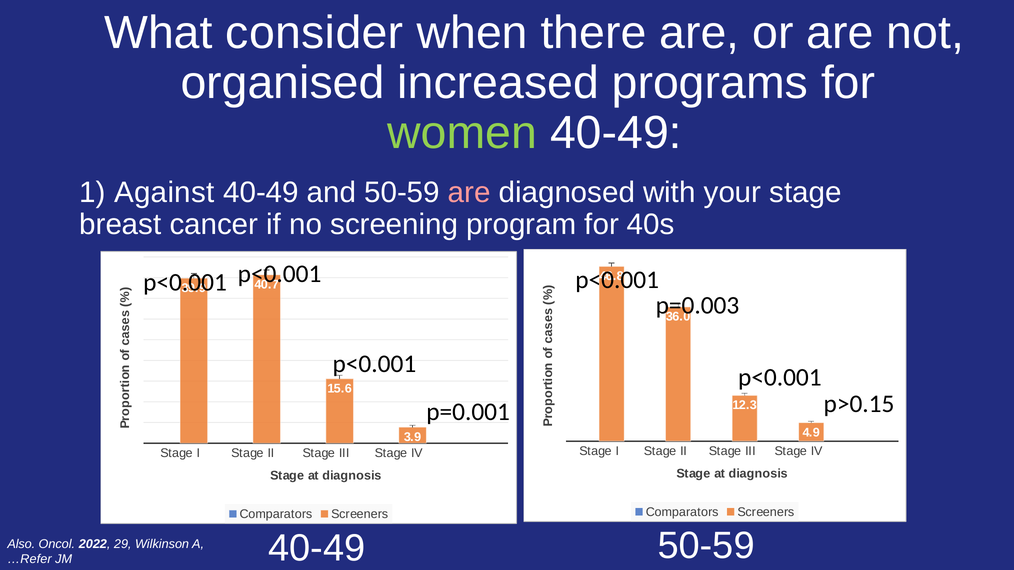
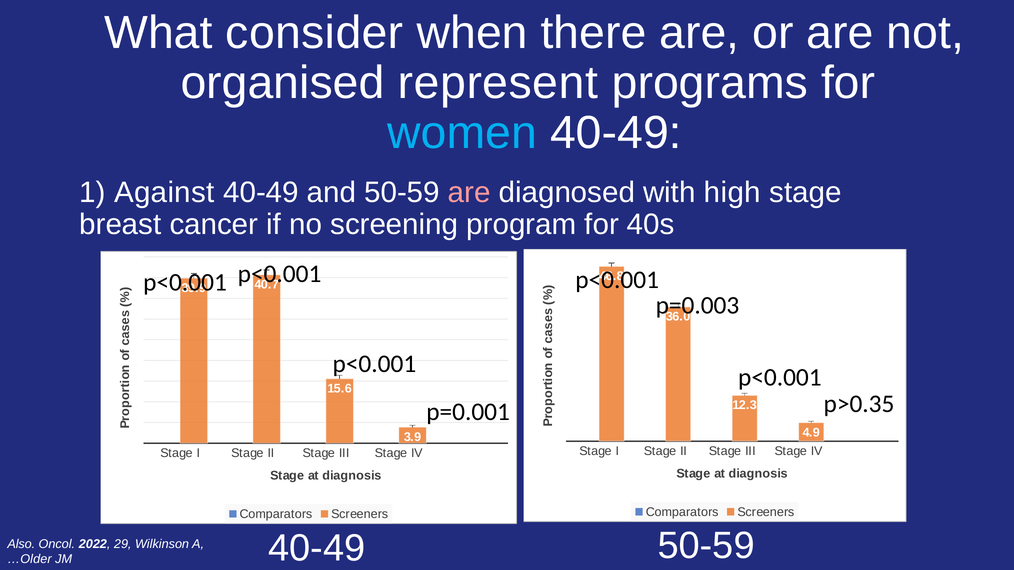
increased: increased -> represent
women colour: light green -> light blue
your: your -> high
p>0.15: p>0.15 -> p>0.35
…Refer: …Refer -> …Older
